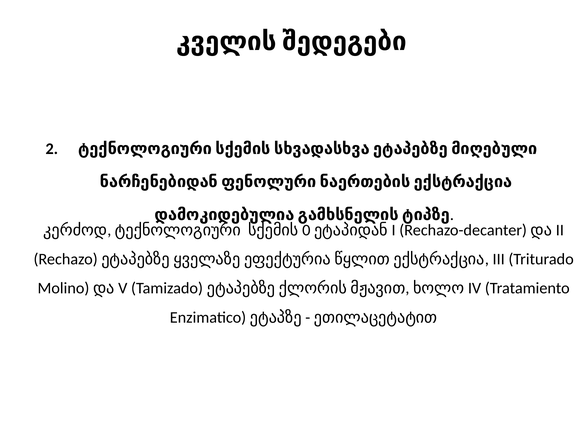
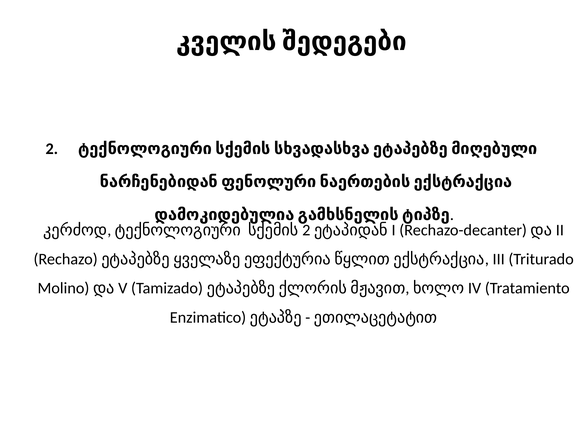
0 at (306, 230): 0 -> 2
